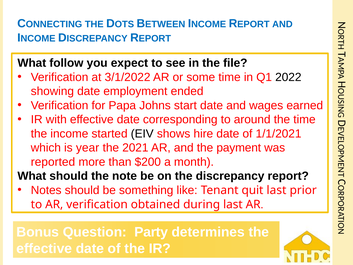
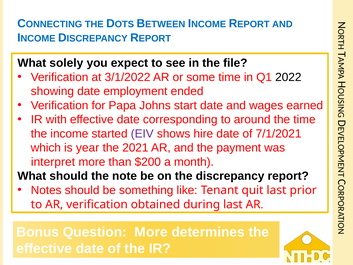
follow: follow -> solely
EIV colour: black -> purple
1/1/2021: 1/1/2021 -> 7/1/2021
reported: reported -> interpret
Question Party: Party -> More
